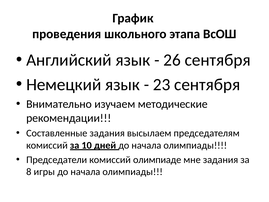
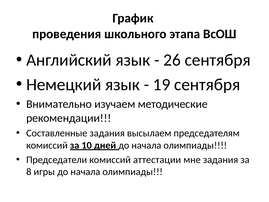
23: 23 -> 19
олимпиаде: олимпиаде -> аттестации
